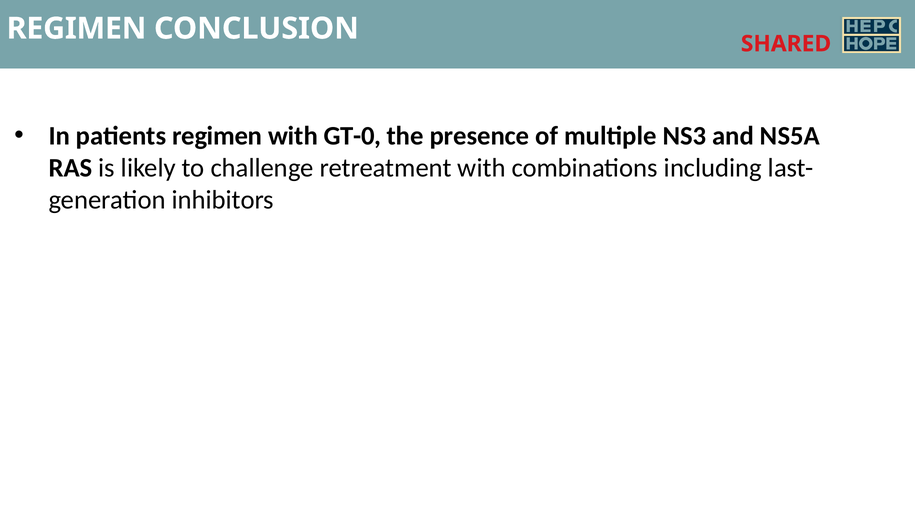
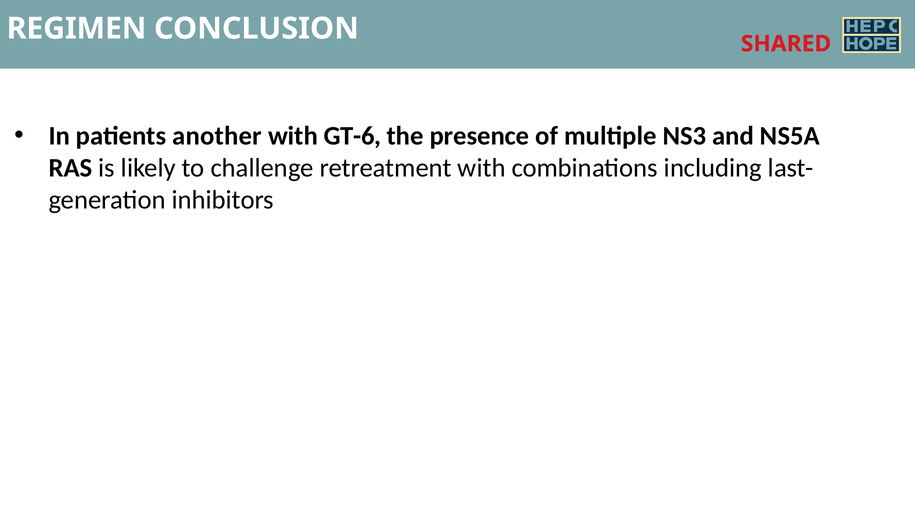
patients regimen: regimen -> another
GT-0: GT-0 -> GT-6
